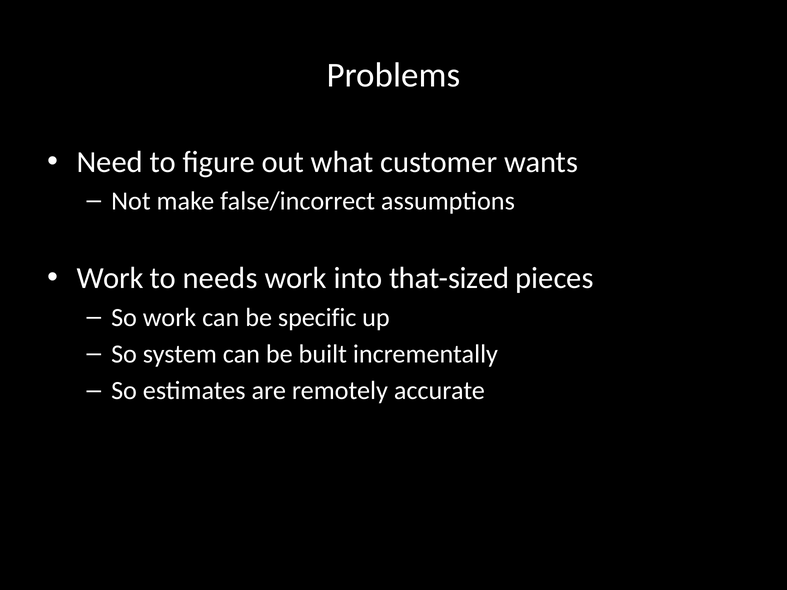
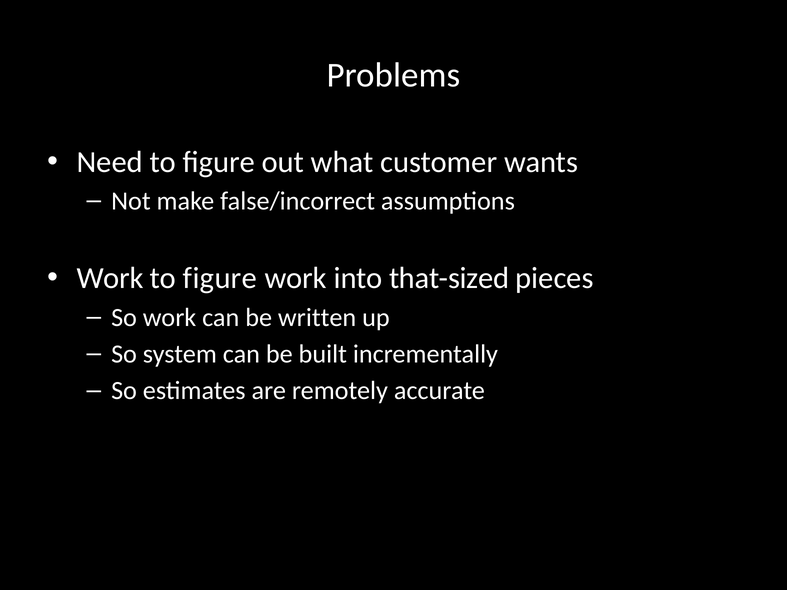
needs at (220, 278): needs -> figure
specific: specific -> written
